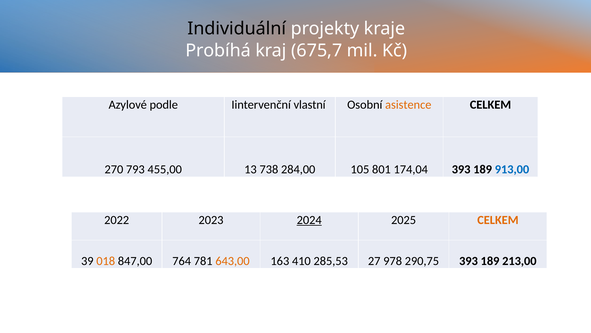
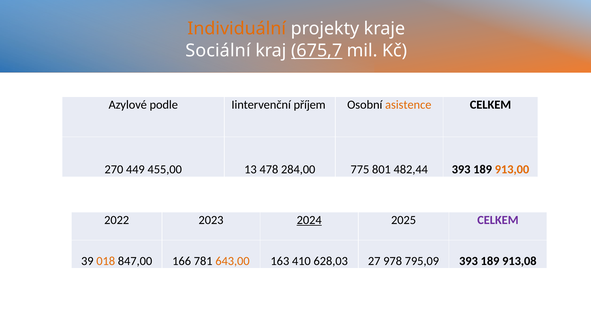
Individuální colour: black -> orange
Probíhá: Probíhá -> Sociální
675,7 underline: none -> present
vlastní: vlastní -> příjem
793: 793 -> 449
738: 738 -> 478
105: 105 -> 775
174,04: 174,04 -> 482,44
913,00 colour: blue -> orange
CELKEM at (498, 220) colour: orange -> purple
764: 764 -> 166
285,53: 285,53 -> 628,03
290,75: 290,75 -> 795,09
213,00: 213,00 -> 913,08
